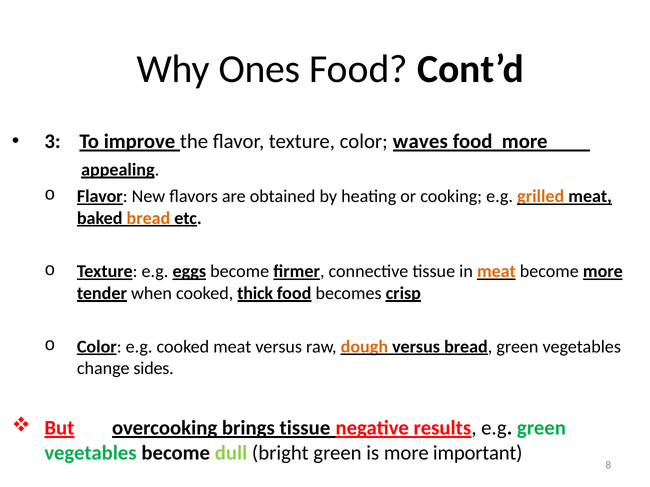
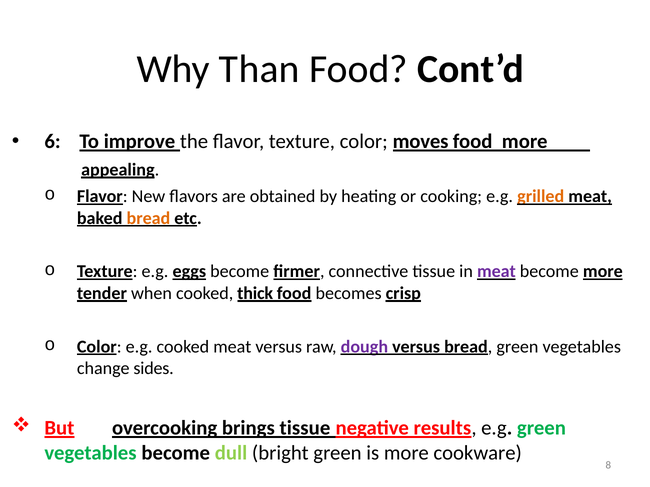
Ones: Ones -> Than
3: 3 -> 6
waves: waves -> moves
meat at (496, 272) colour: orange -> purple
dough colour: orange -> purple
important: important -> cookware
